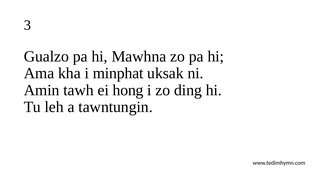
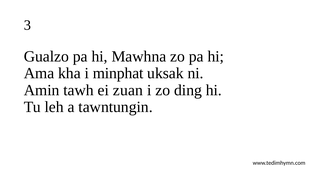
hong: hong -> zuan
